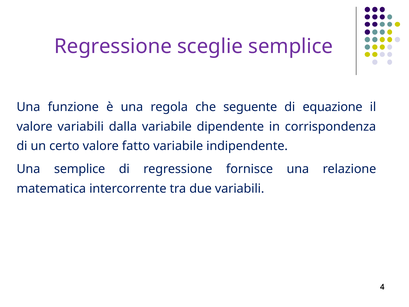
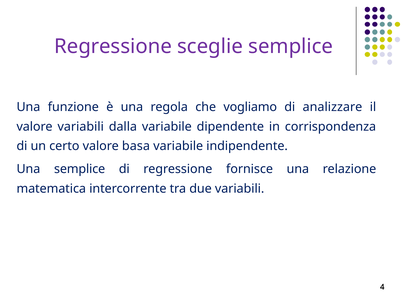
seguente: seguente -> vogliamo
equazione: equazione -> analizzare
fatto: fatto -> basa
